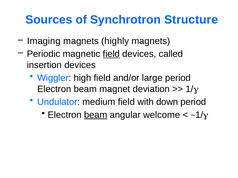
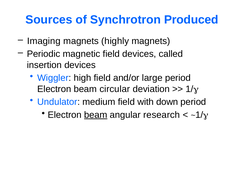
Structure: Structure -> Produced
field at (111, 54) underline: present -> none
magnet: magnet -> circular
welcome: welcome -> research
